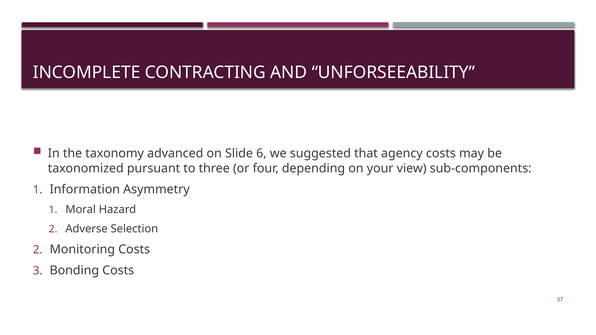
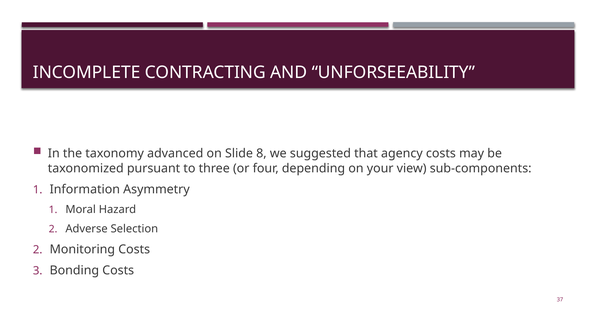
6: 6 -> 8
